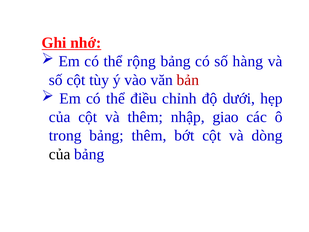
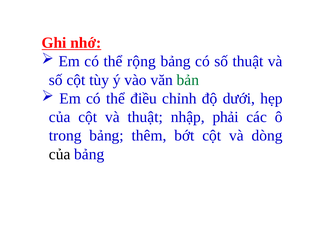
số hàng: hàng -> thuật
bản colour: red -> green
và thêm: thêm -> thuật
giao: giao -> phải
